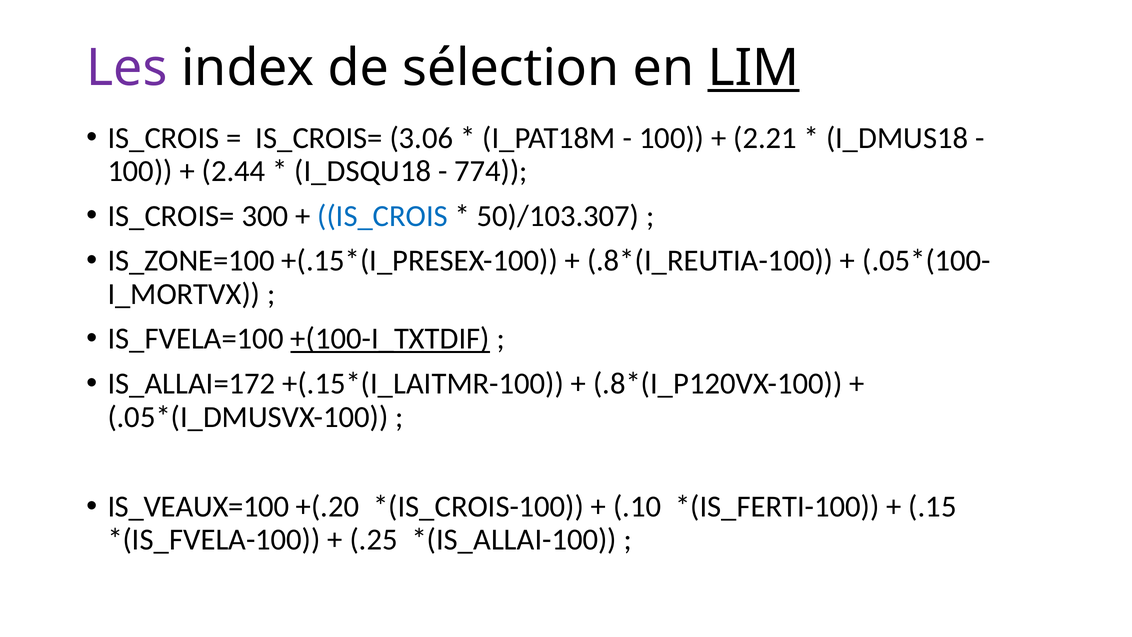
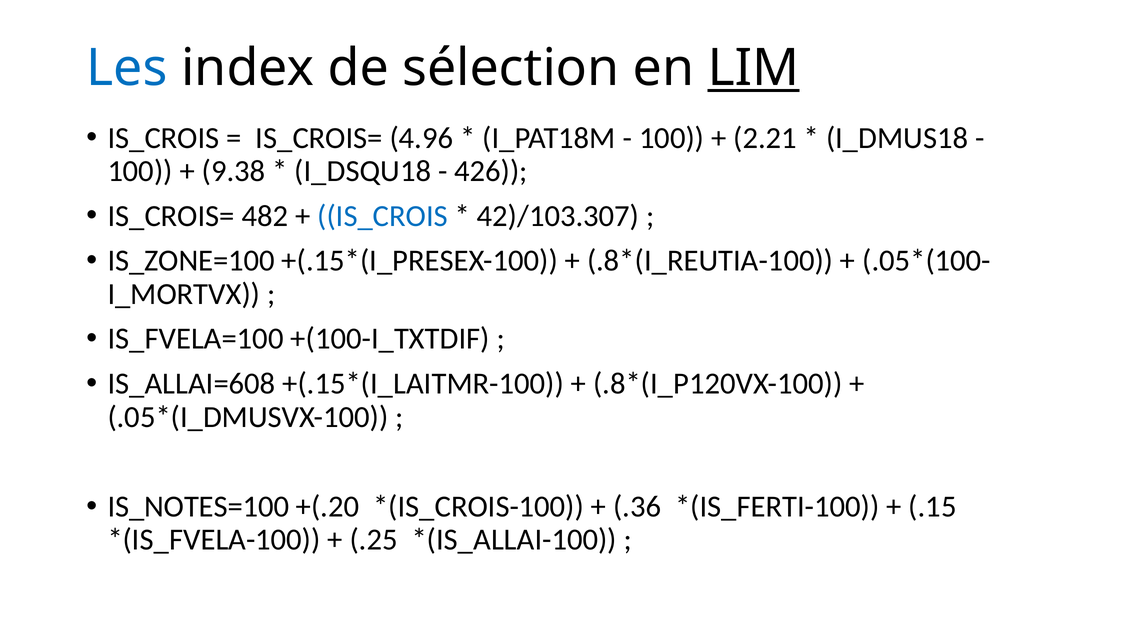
Les colour: purple -> blue
3.06: 3.06 -> 4.96
2.44: 2.44 -> 9.38
774: 774 -> 426
300: 300 -> 482
50)/103.307: 50)/103.307 -> 42)/103.307
+(100-I_TXTDIF underline: present -> none
IS_ALLAI=172: IS_ALLAI=172 -> IS_ALLAI=608
IS_VEAUX=100: IS_VEAUX=100 -> IS_NOTES=100
.10: .10 -> .36
